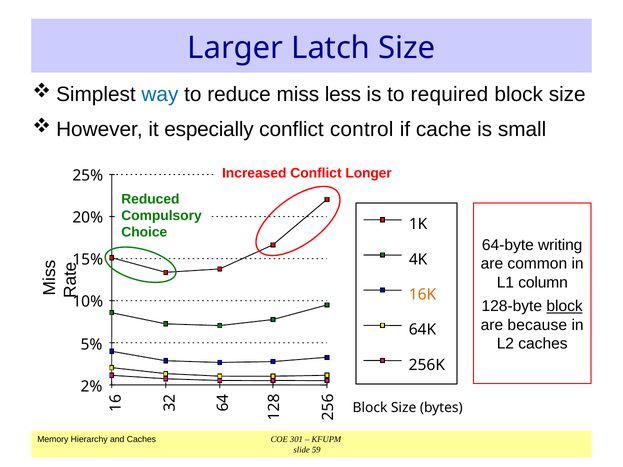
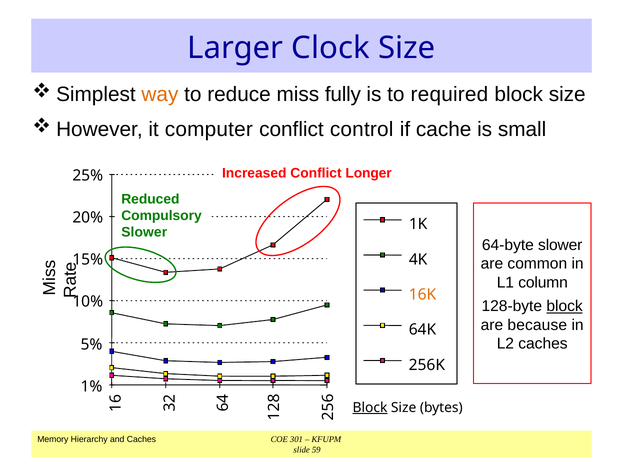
Latch: Latch -> Clock
way colour: blue -> orange
less: less -> fully
especially: especially -> computer
Choice at (144, 233): Choice -> Slower
64-byte writing: writing -> slower
2%: 2% -> 1%
Block at (370, 408) underline: none -> present
